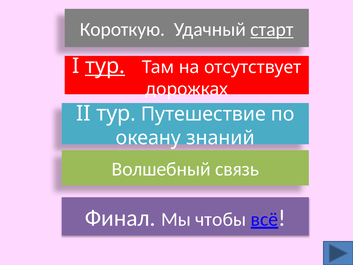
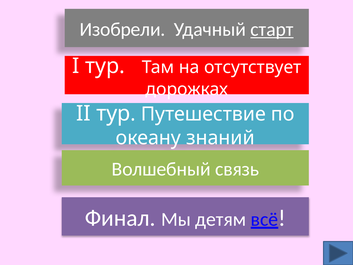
Короткую: Короткую -> Изобрели
тур at (105, 66) underline: present -> none
чтобы: чтобы -> детям
